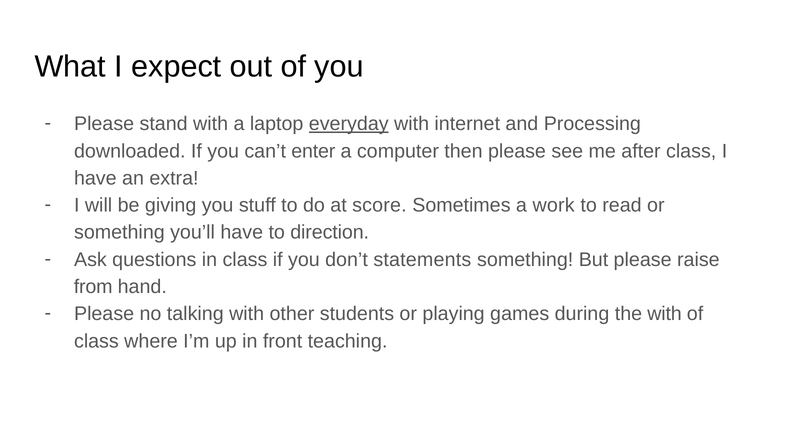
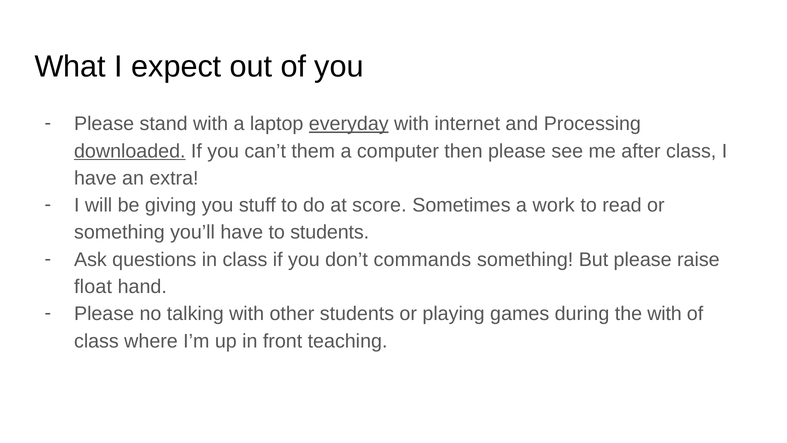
downloaded underline: none -> present
enter: enter -> them
to direction: direction -> students
statements: statements -> commands
from: from -> float
